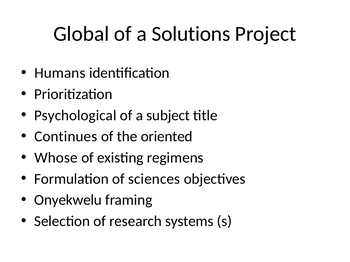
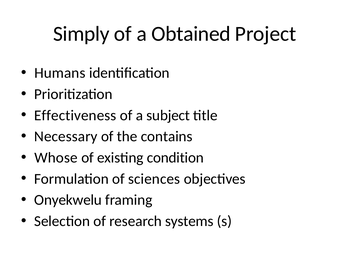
Global: Global -> Simply
Solutions: Solutions -> Obtained
Psychological: Psychological -> Effectiveness
Continues: Continues -> Necessary
oriented: oriented -> contains
regimens: regimens -> condition
